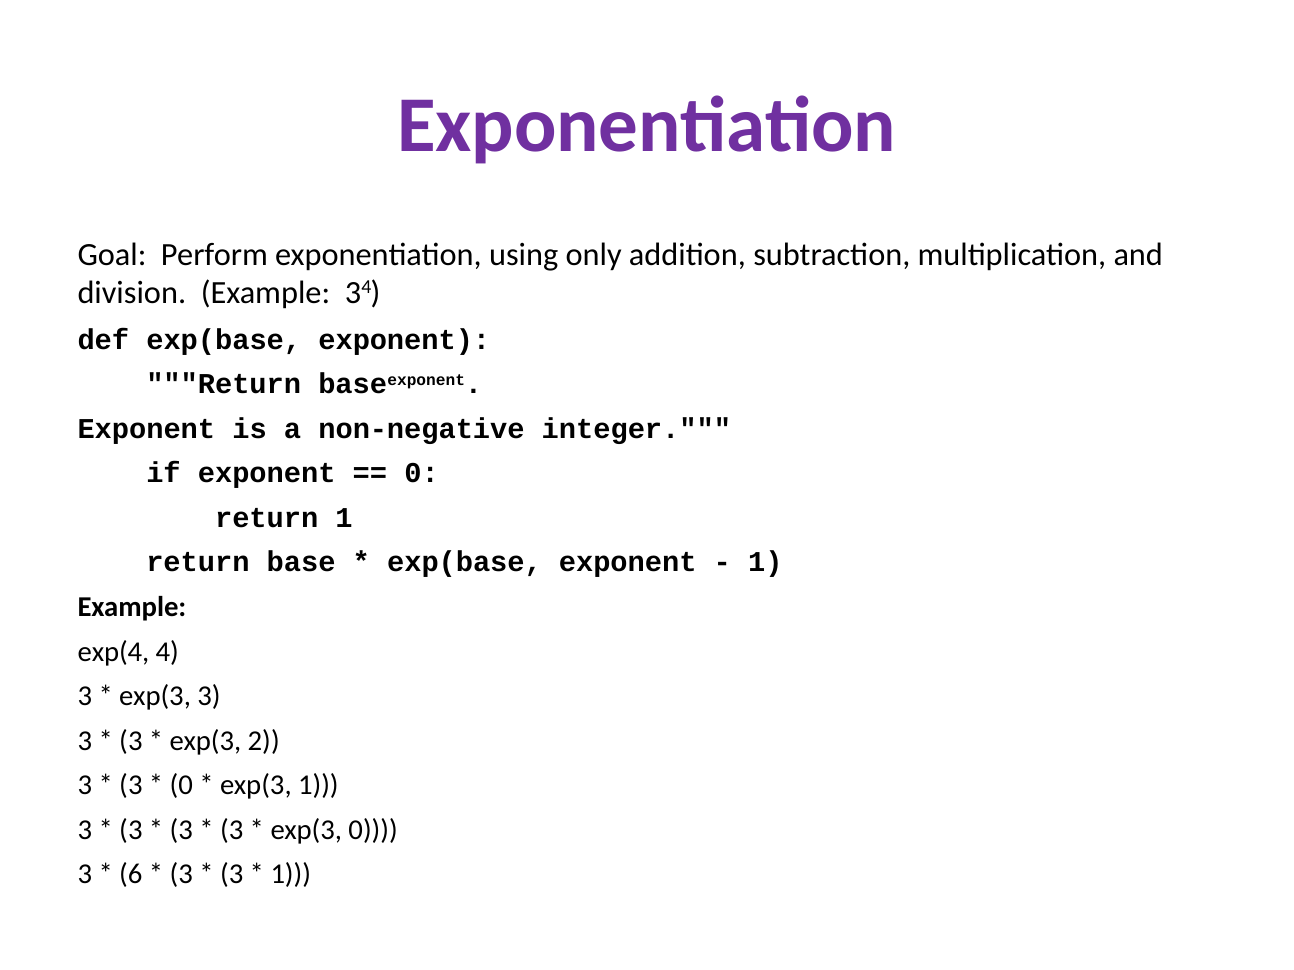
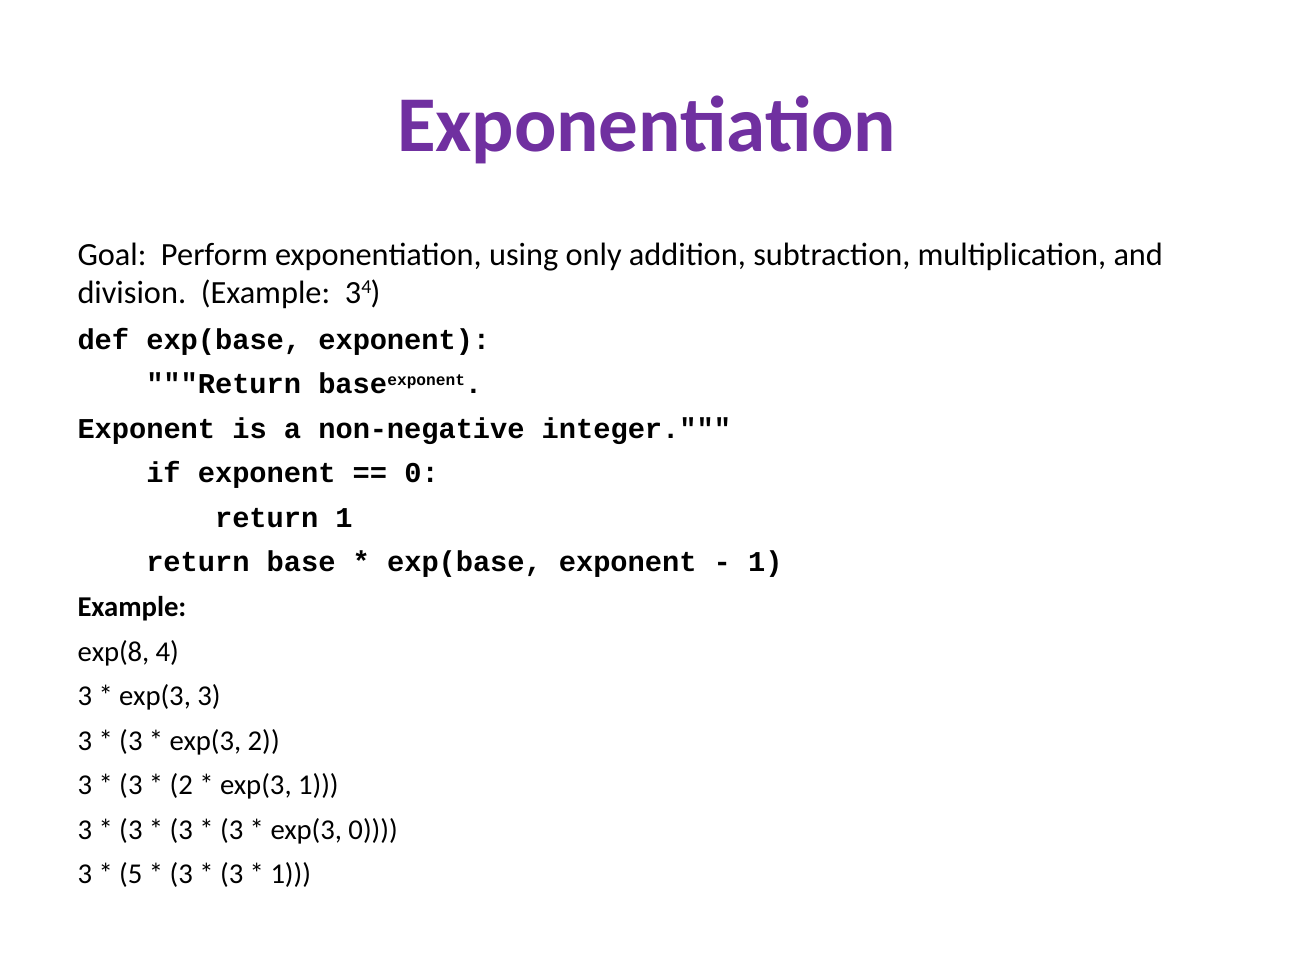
exp(4: exp(4 -> exp(8
0 at (181, 786): 0 -> 2
6: 6 -> 5
